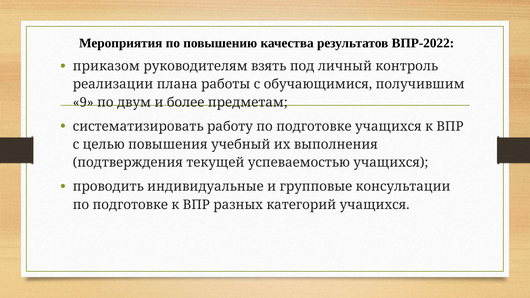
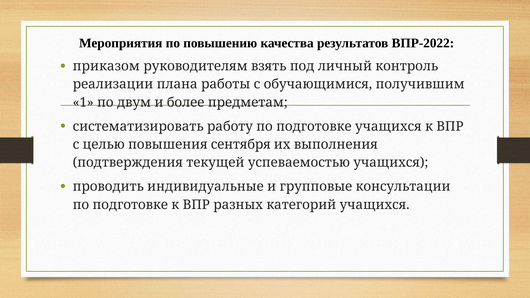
9: 9 -> 1
учебный: учебный -> сентября
